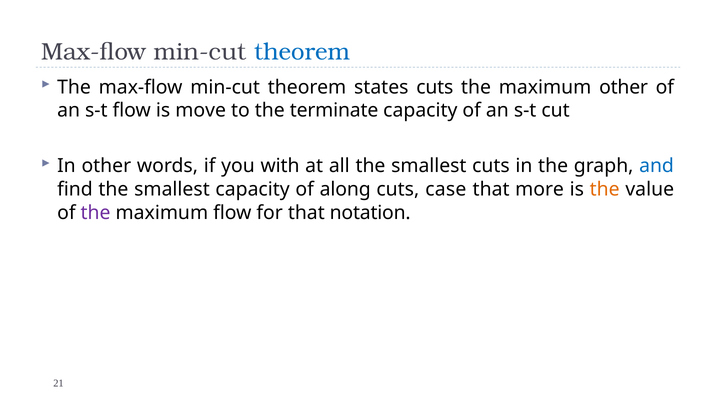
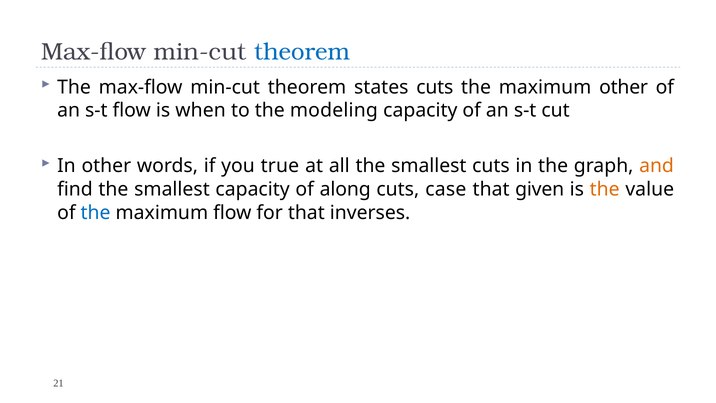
move: move -> when
terminate: terminate -> modeling
with: with -> true
and colour: blue -> orange
more: more -> given
the at (96, 212) colour: purple -> blue
notation: notation -> inverses
